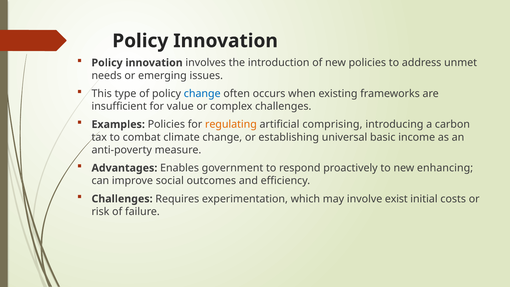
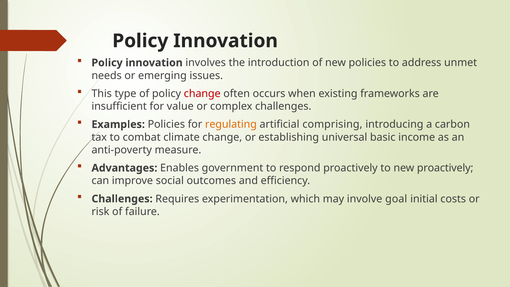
change at (202, 94) colour: blue -> red
new enhancing: enhancing -> proactively
exist: exist -> goal
